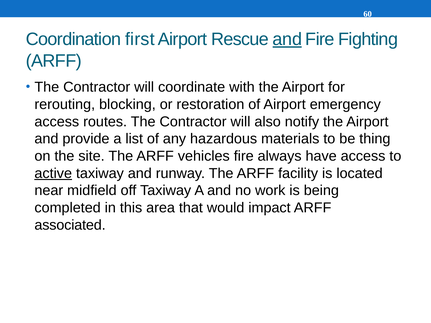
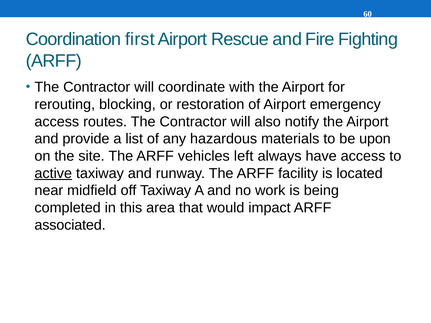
and at (287, 39) underline: present -> none
thing: thing -> upon
vehicles fire: fire -> left
